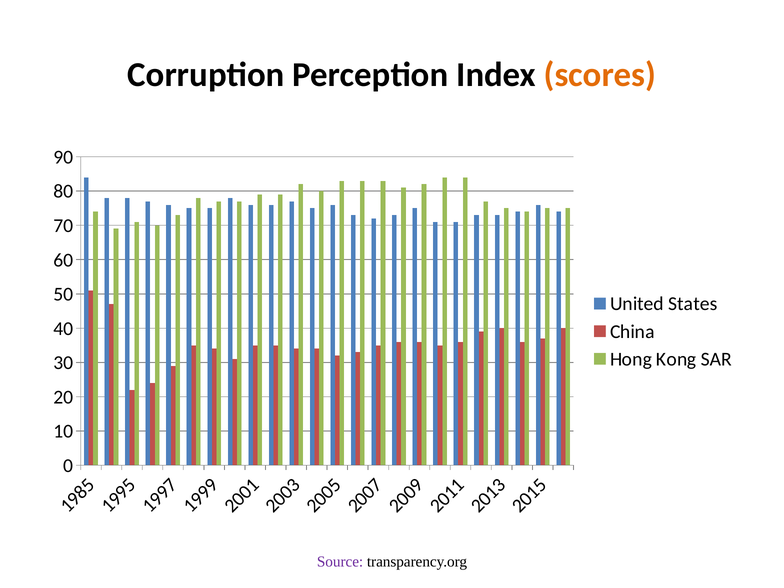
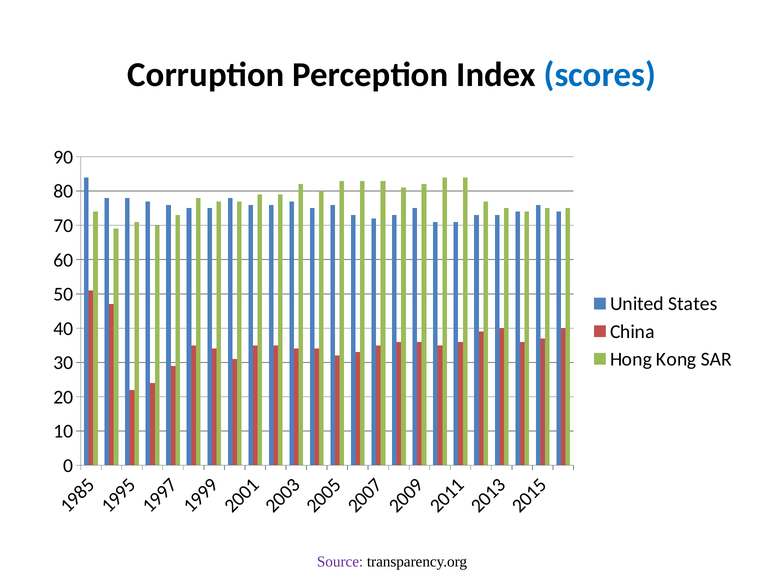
scores colour: orange -> blue
